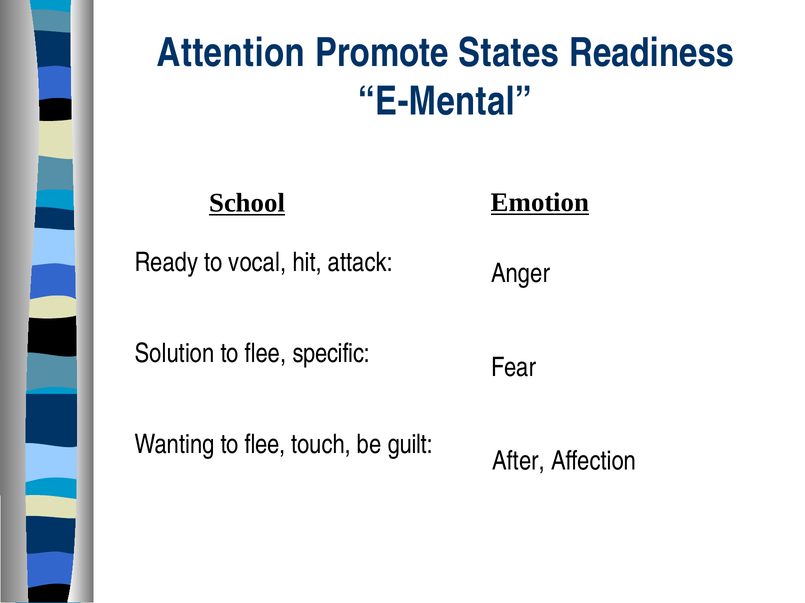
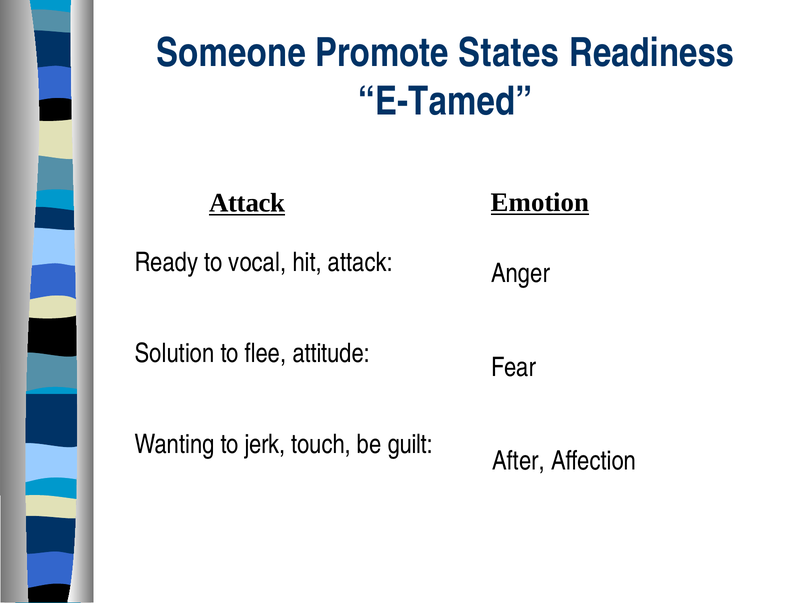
Attention: Attention -> Someone
E-Mental: E-Mental -> E-Tamed
School at (247, 203): School -> Attack
specific: specific -> attitude
Wanting to flee: flee -> jerk
